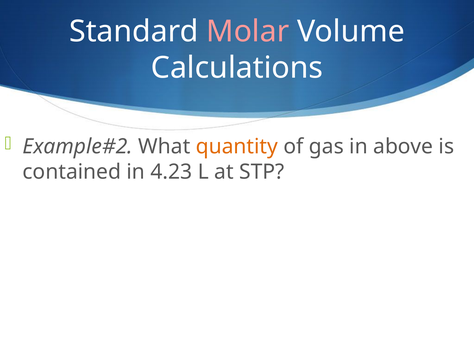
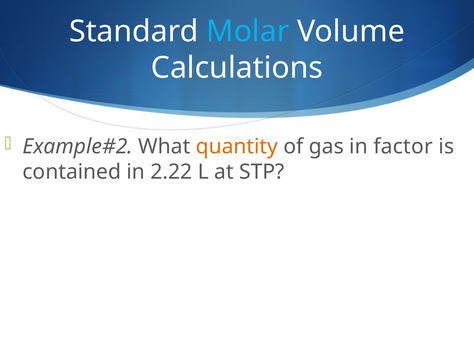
Molar colour: pink -> light blue
above: above -> factor
4.23: 4.23 -> 2.22
